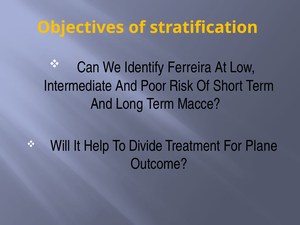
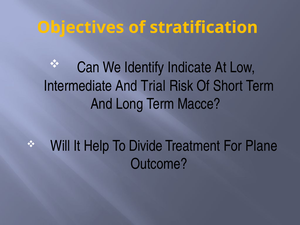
Ferreira: Ferreira -> Indicate
Poor: Poor -> Trial
